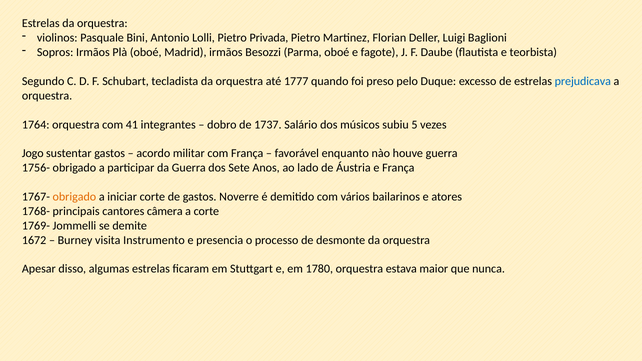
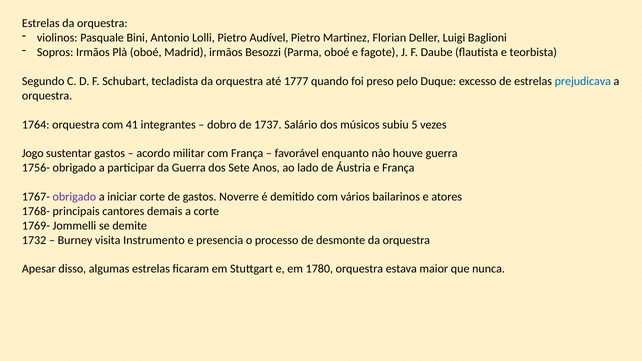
Privada: Privada -> Audível
obrigado at (74, 197) colour: orange -> purple
câmera: câmera -> demais
1672: 1672 -> 1732
